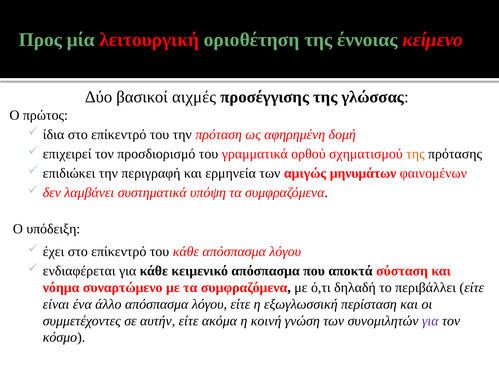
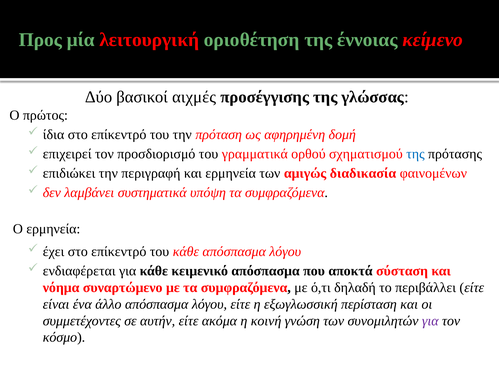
της at (415, 154) colour: orange -> blue
μηνυμάτων: μηνυμάτων -> διαδικασία
Ο υπόδειξη: υπόδειξη -> ερμηνεία
